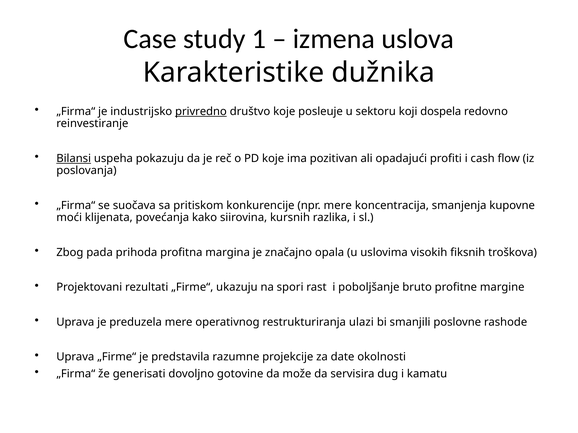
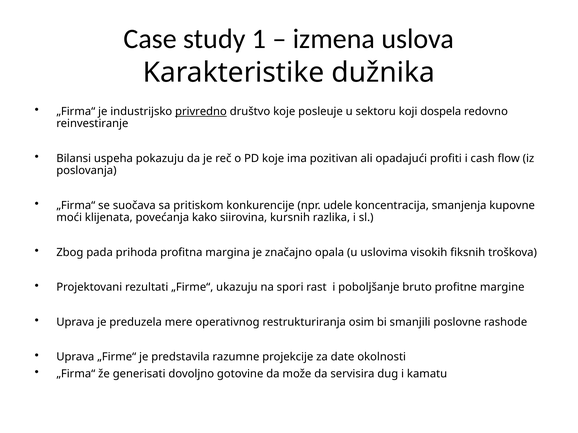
Bilansi underline: present -> none
npr mere: mere -> udele
ulazi: ulazi -> osim
